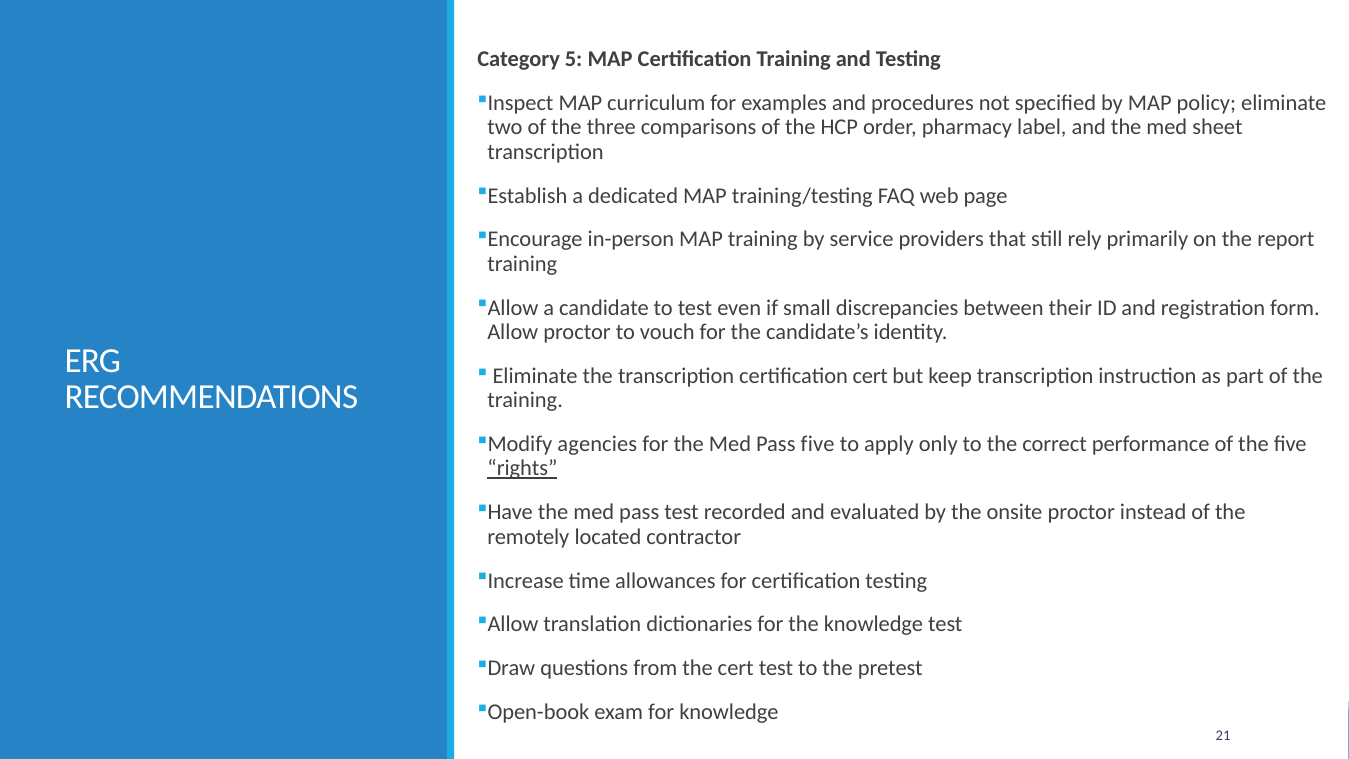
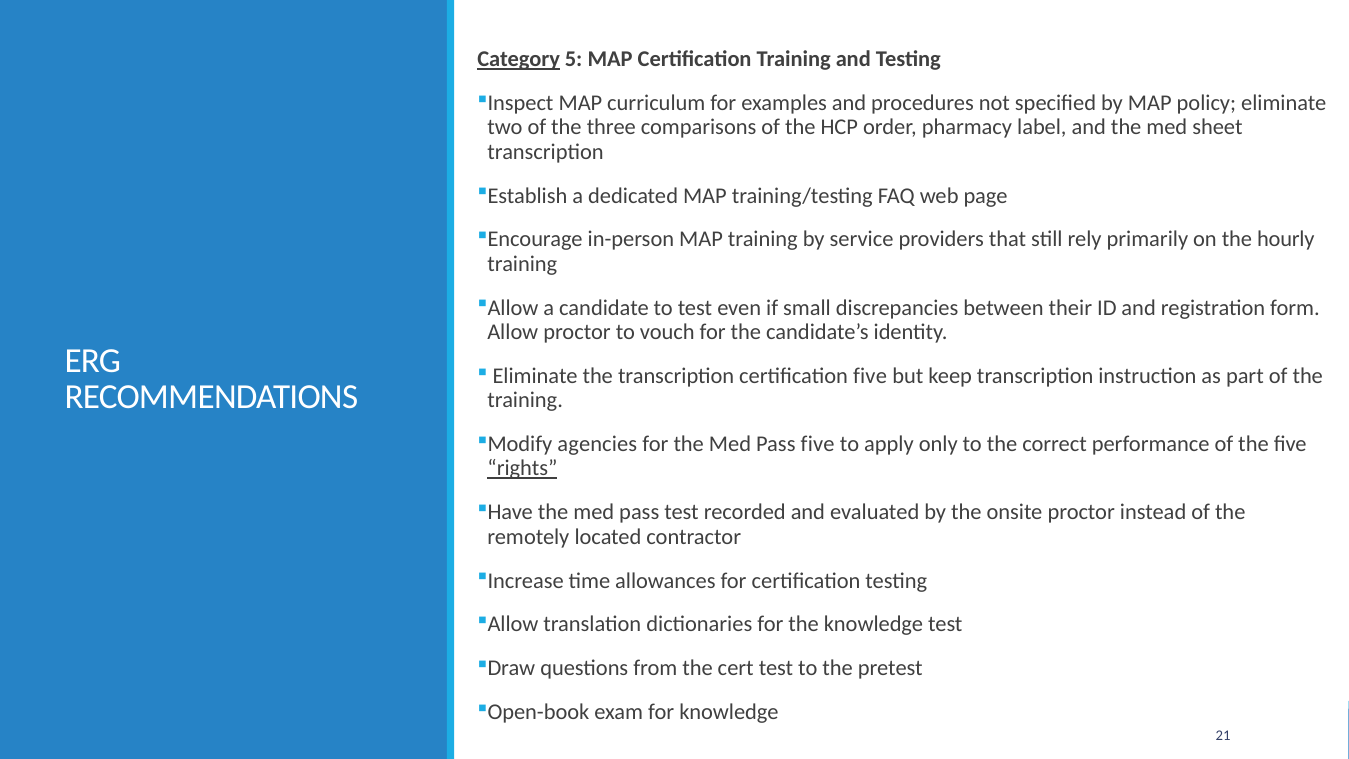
Category underline: none -> present
report: report -> hourly
certification cert: cert -> five
